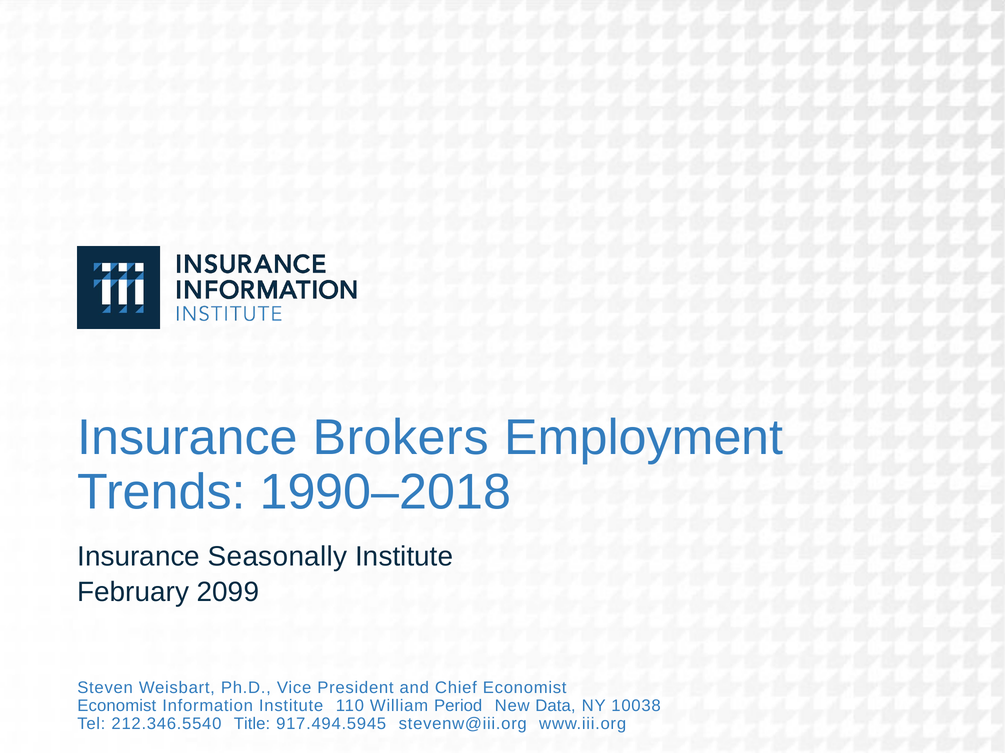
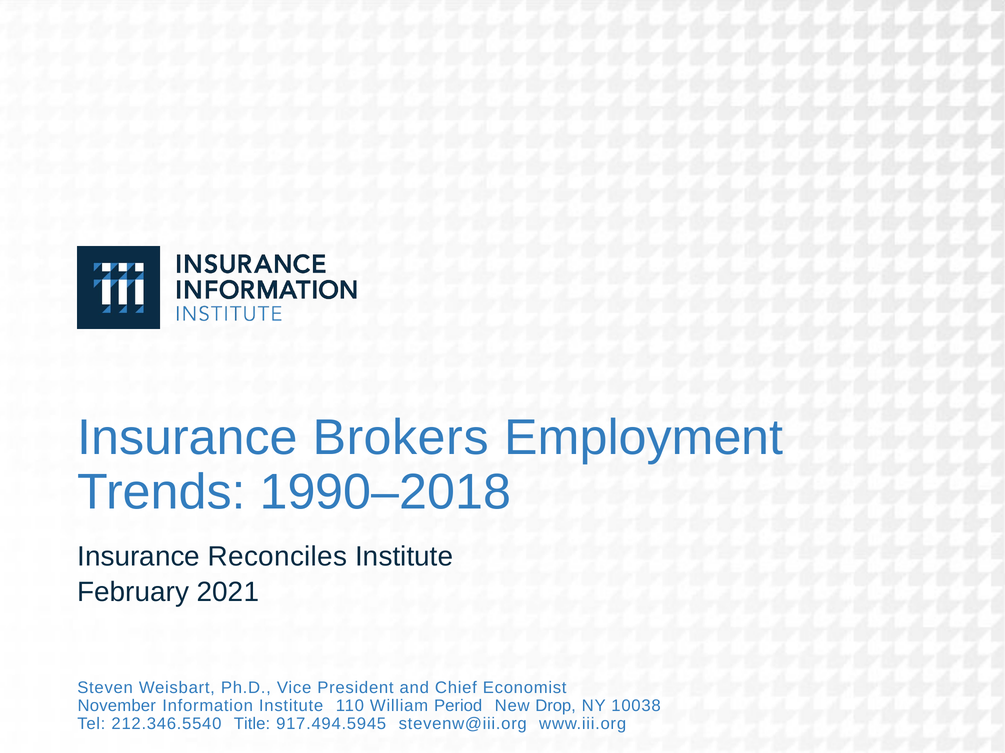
Seasonally: Seasonally -> Reconciles
2099: 2099 -> 2021
Economist at (117, 706): Economist -> November
Data: Data -> Drop
